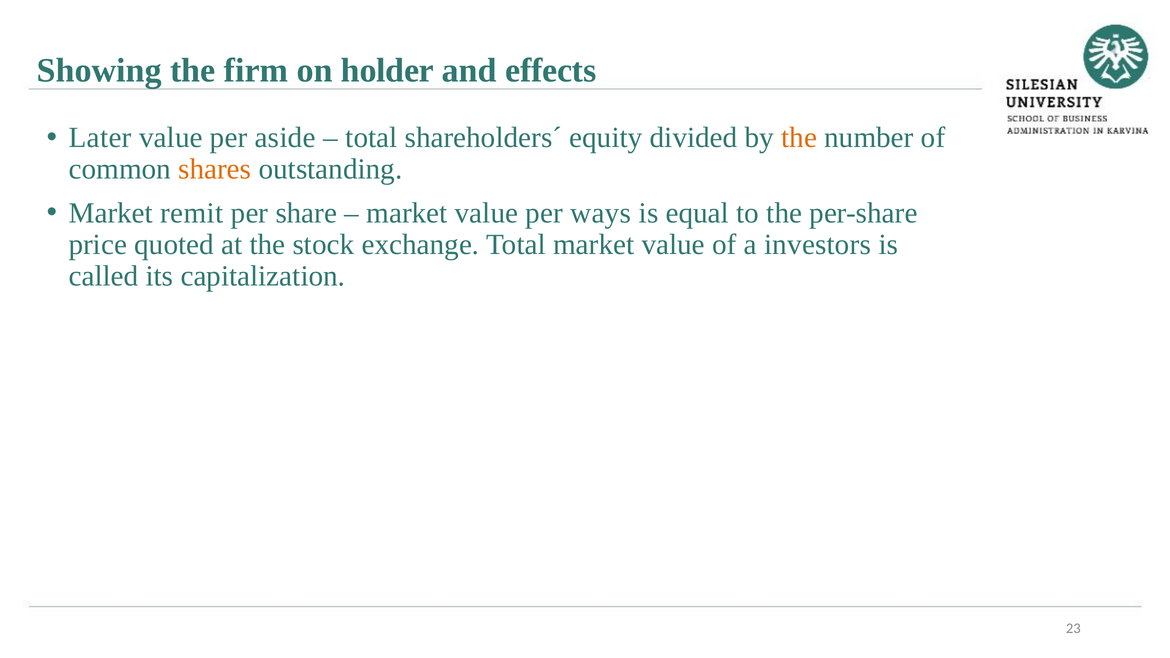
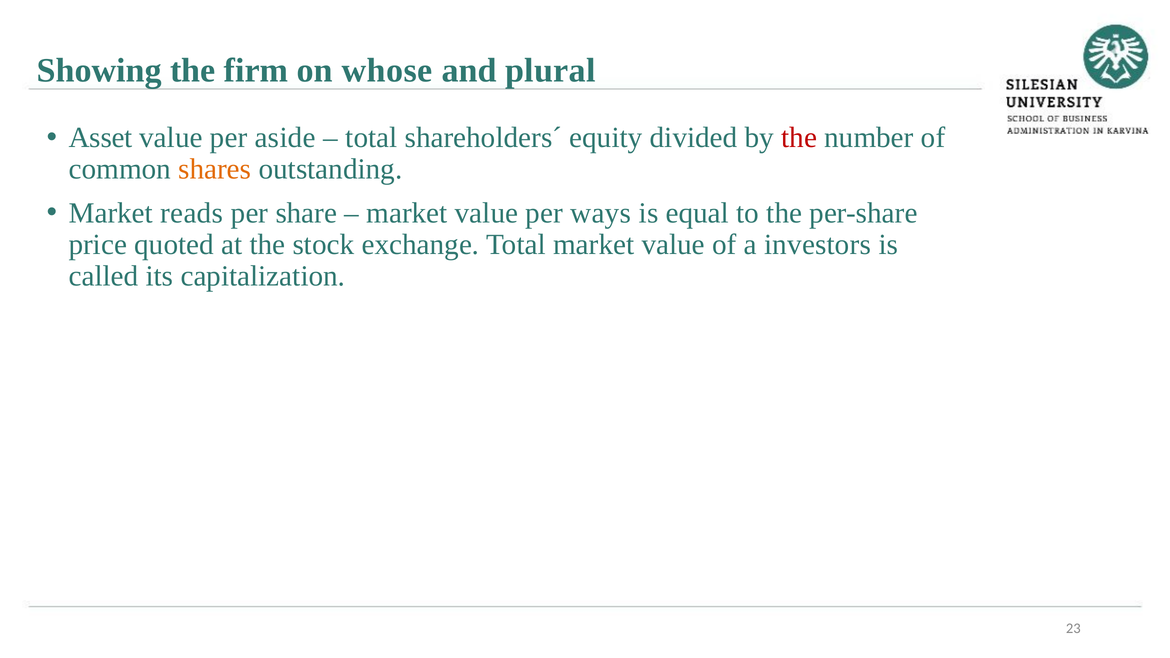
holder: holder -> whose
effects: effects -> plural
Later: Later -> Asset
the at (799, 138) colour: orange -> red
remit: remit -> reads
